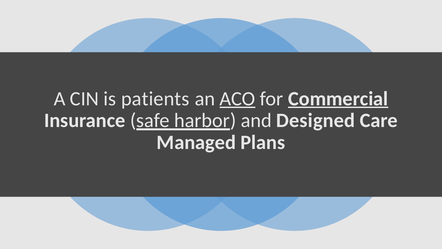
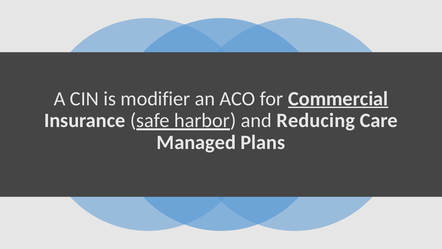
patients: patients -> modifier
ACO underline: present -> none
Designed: Designed -> Reducing
